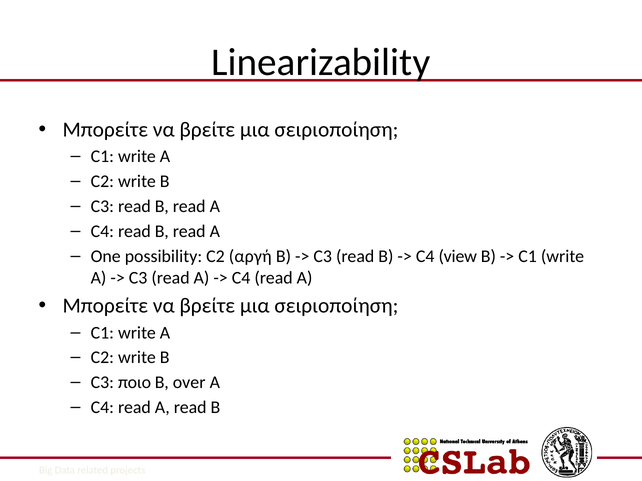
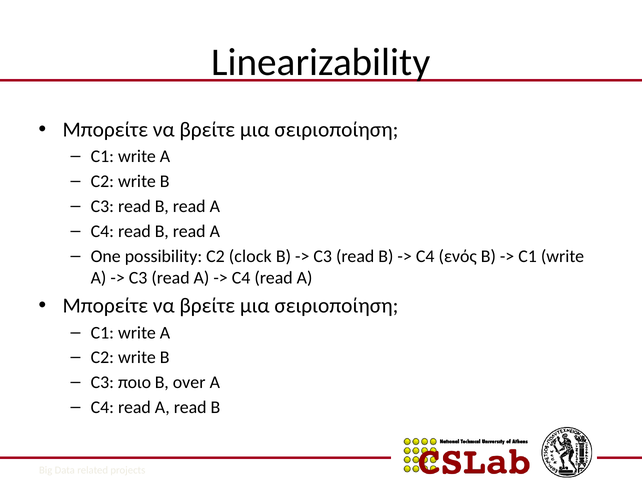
αργή: αργή -> clock
view: view -> ενός
